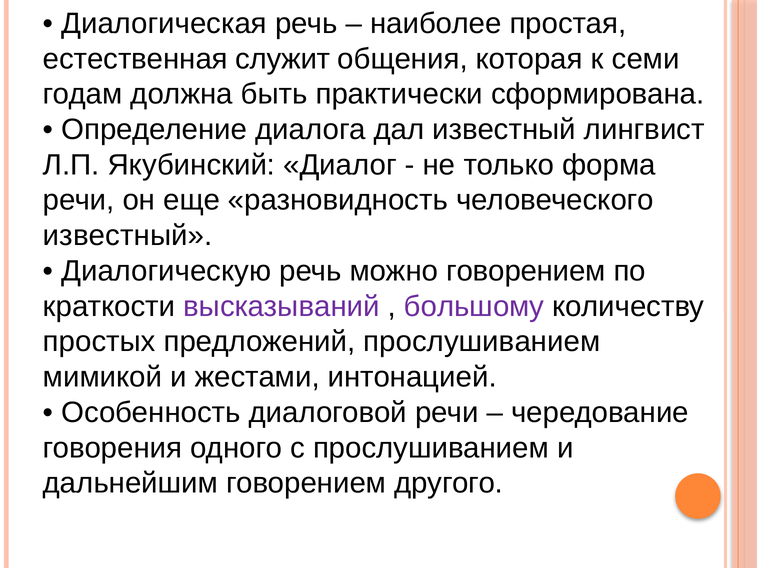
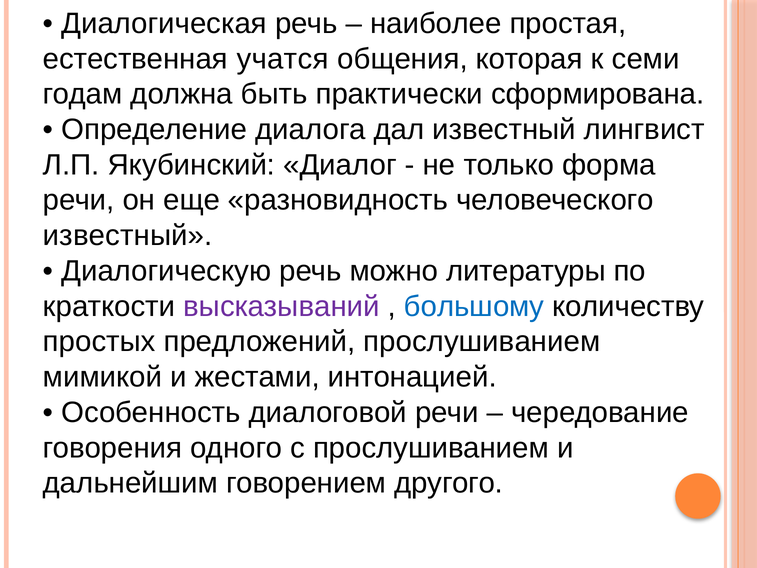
служит: служит -> учатся
можно говорением: говорением -> литературы
большому colour: purple -> blue
